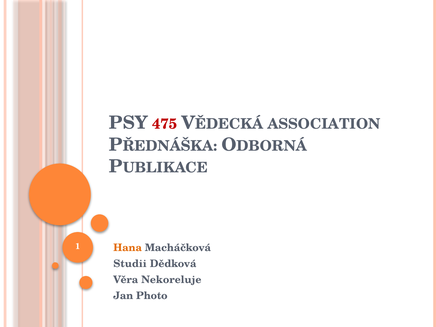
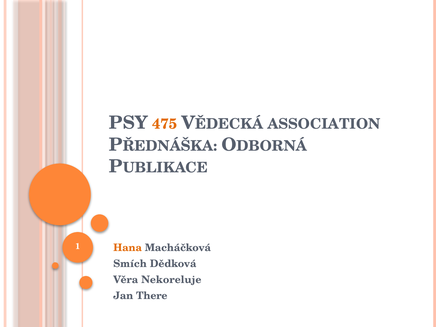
475 colour: red -> orange
Studii: Studii -> Smích
Photo: Photo -> There
